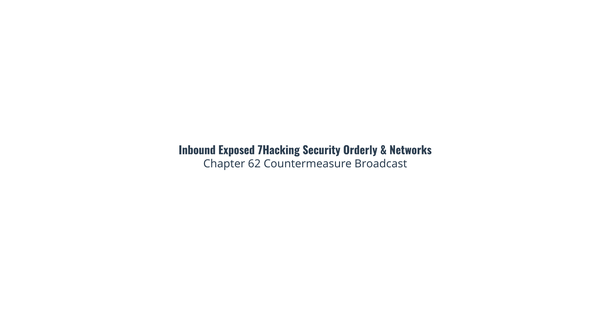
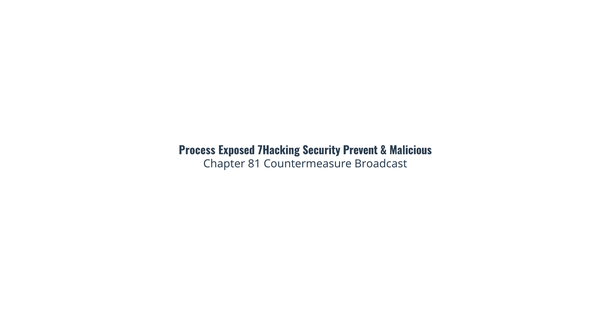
Inbound: Inbound -> Process
Orderly: Orderly -> Prevent
Networks: Networks -> Malicious
62: 62 -> 81
